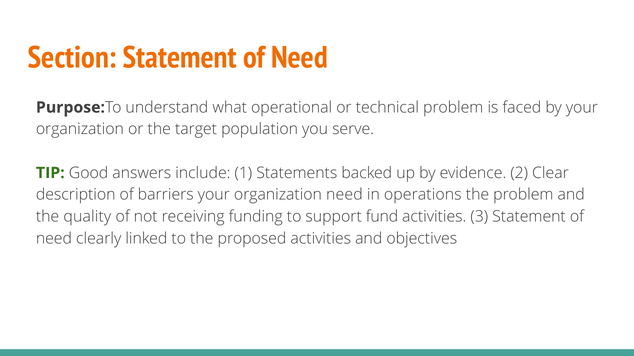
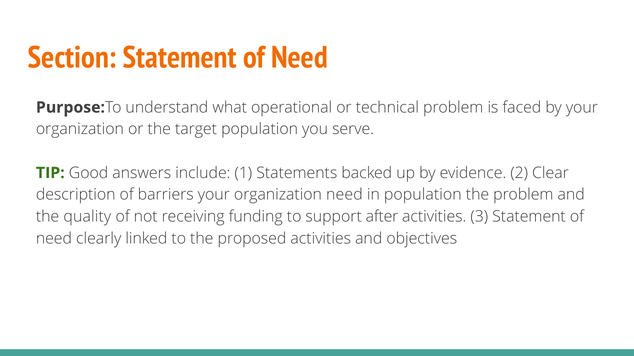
in operations: operations -> population
fund: fund -> after
